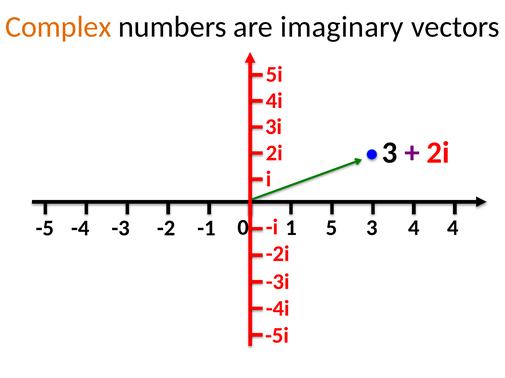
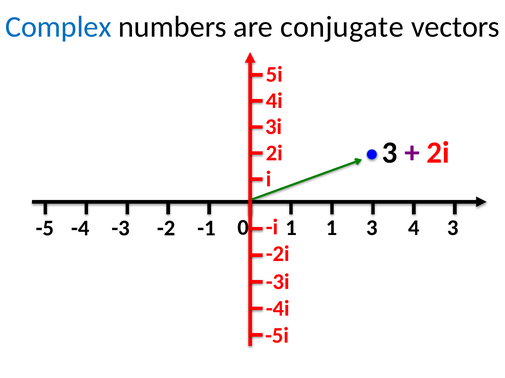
Complex colour: orange -> blue
imaginary: imaginary -> conjugate
1 5: 5 -> 1
4 4: 4 -> 3
